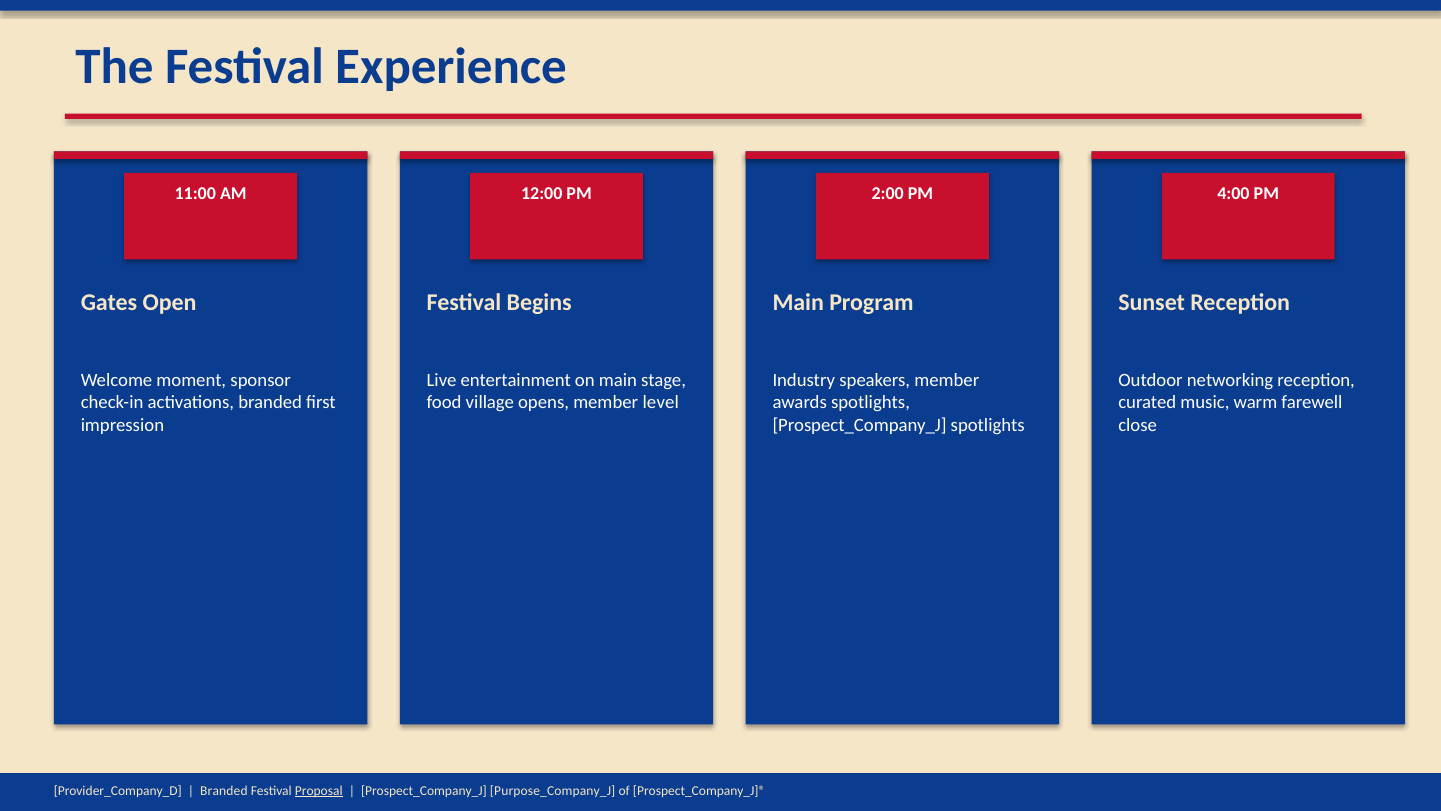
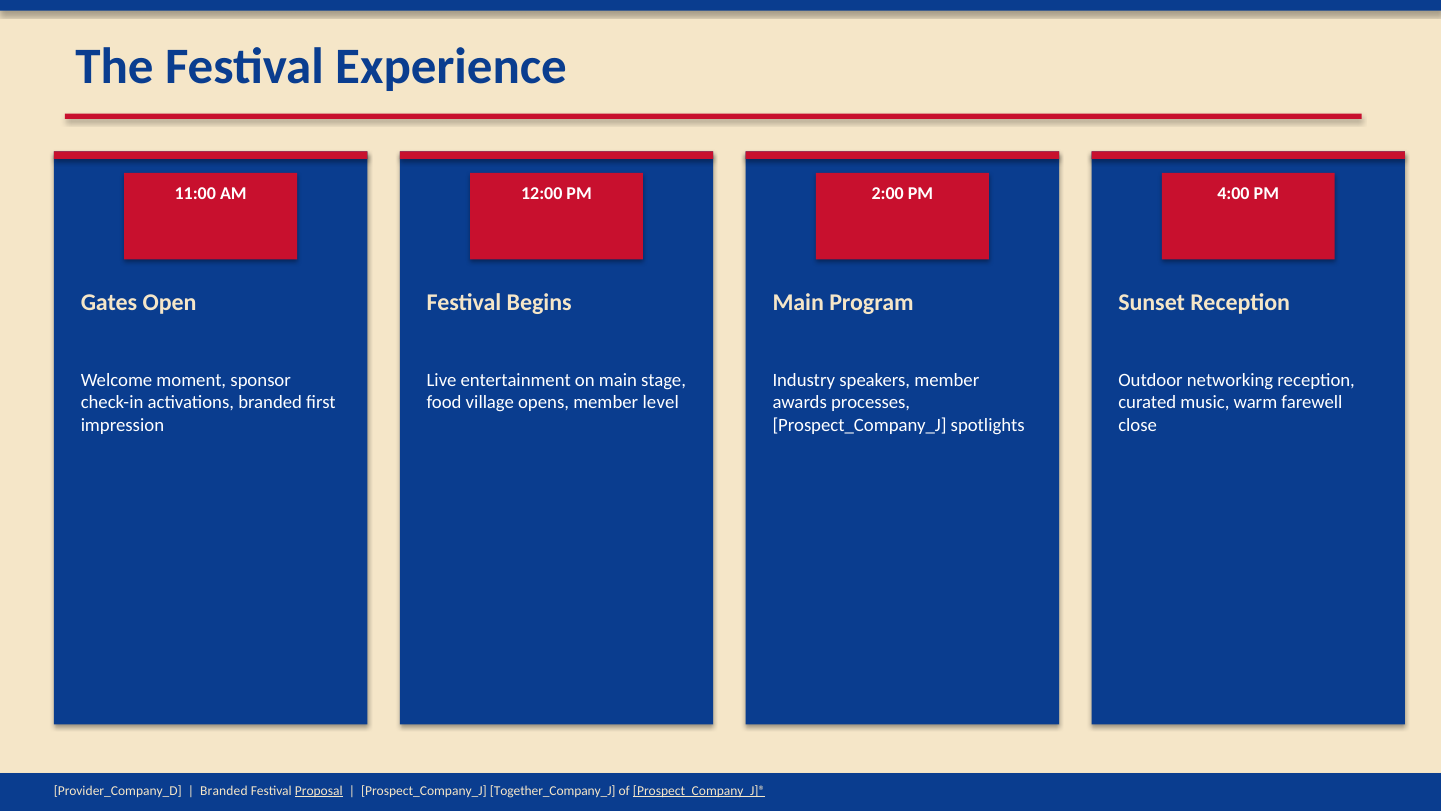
awards spotlights: spotlights -> processes
Purpose_Company_J: Purpose_Company_J -> Together_Company_J
Prospect_Company_J]® underline: none -> present
